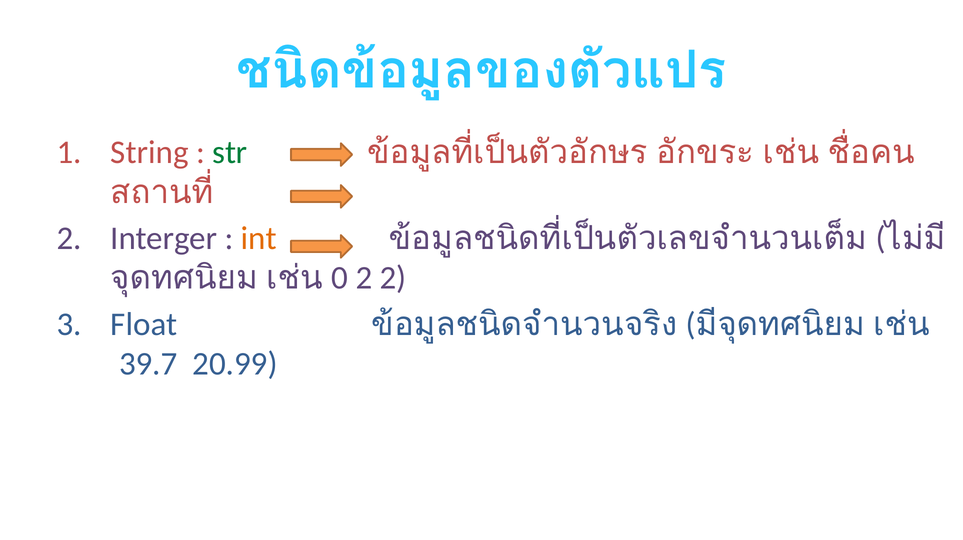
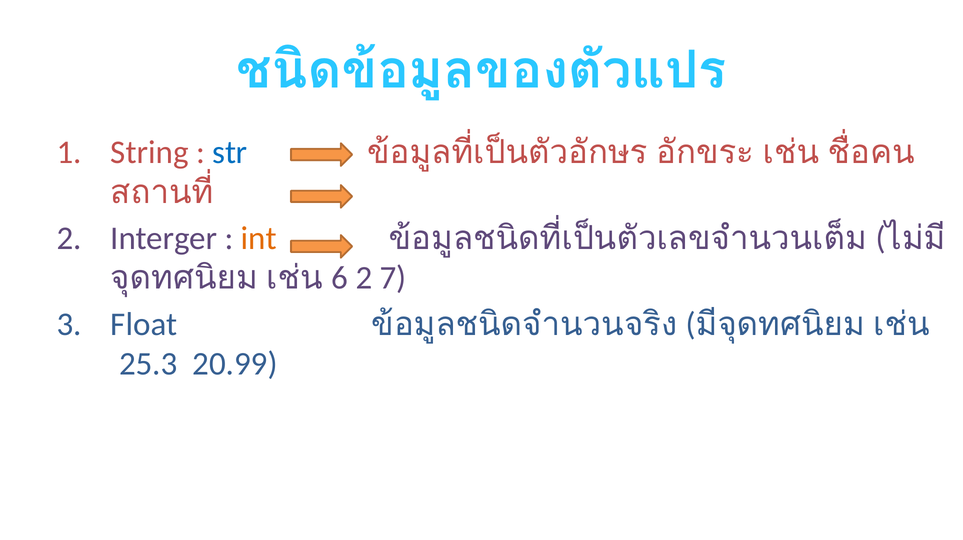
str colour: green -> blue
0: 0 -> 6
2 2: 2 -> 7
39.7: 39.7 -> 25.3
